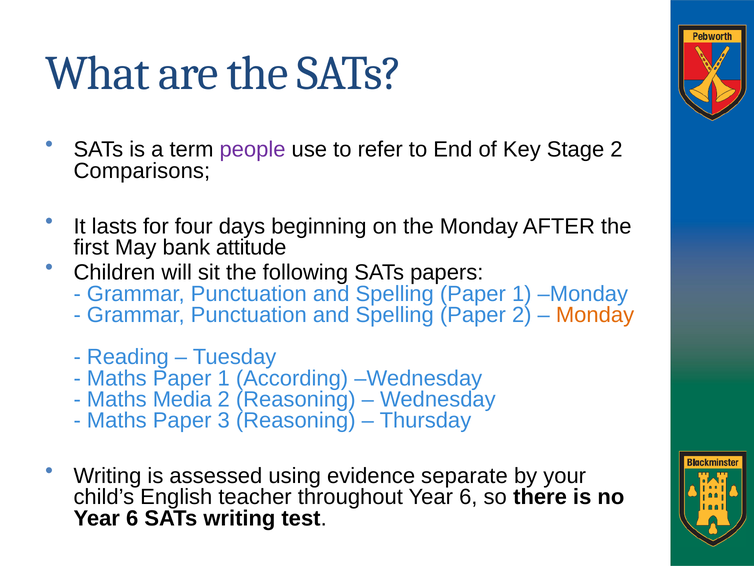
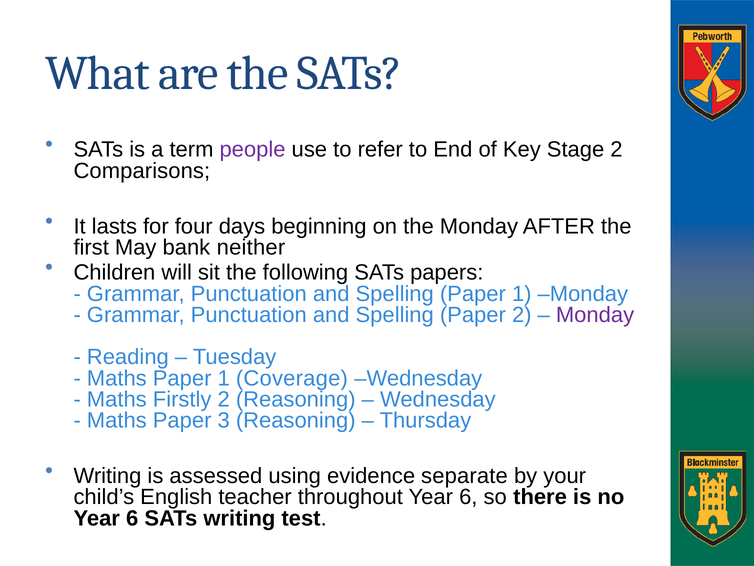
attitude: attitude -> neither
Monday at (595, 315) colour: orange -> purple
According: According -> Coverage
Media: Media -> Firstly
